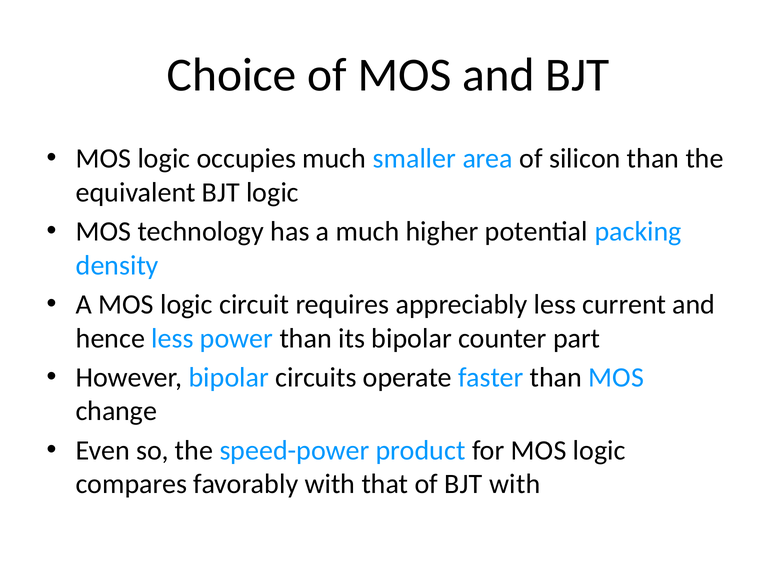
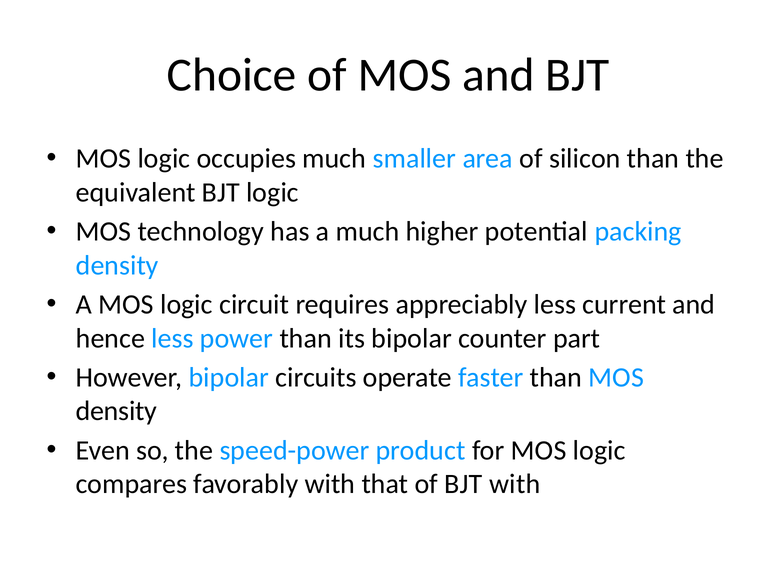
change at (116, 411): change -> density
